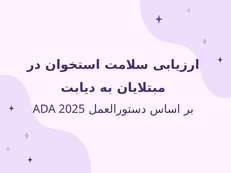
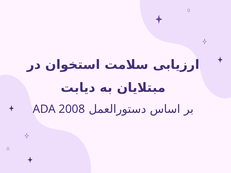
2025: 2025 -> 2008
